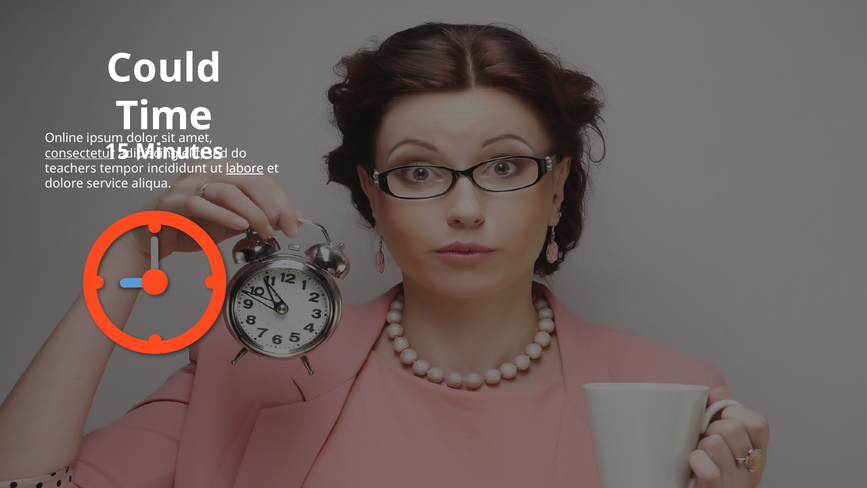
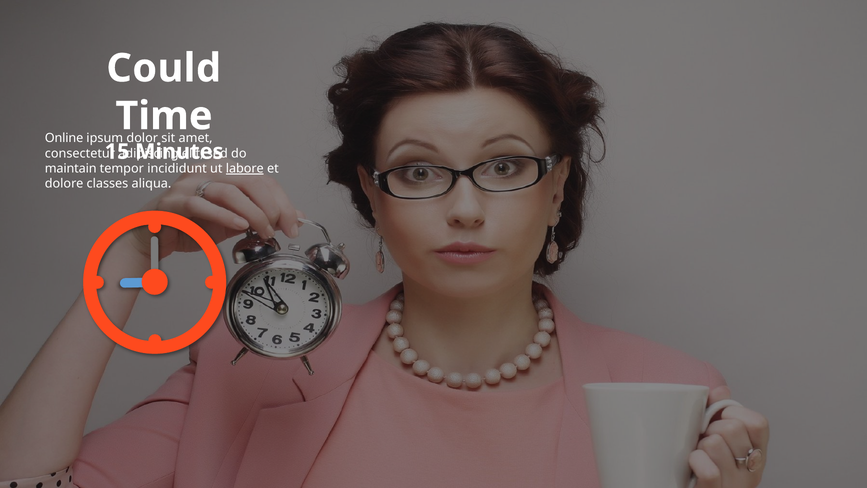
consectetur underline: present -> none
teachers: teachers -> maintain
service: service -> classes
